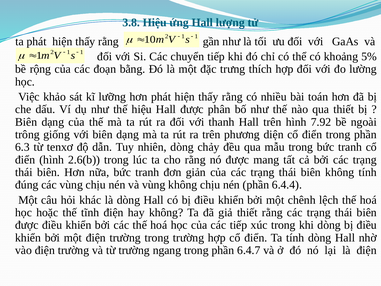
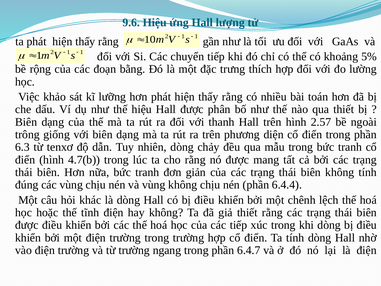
3.8: 3.8 -> 9.6
7.92: 7.92 -> 2.57
2.6(b: 2.6(b -> 4.7(b
